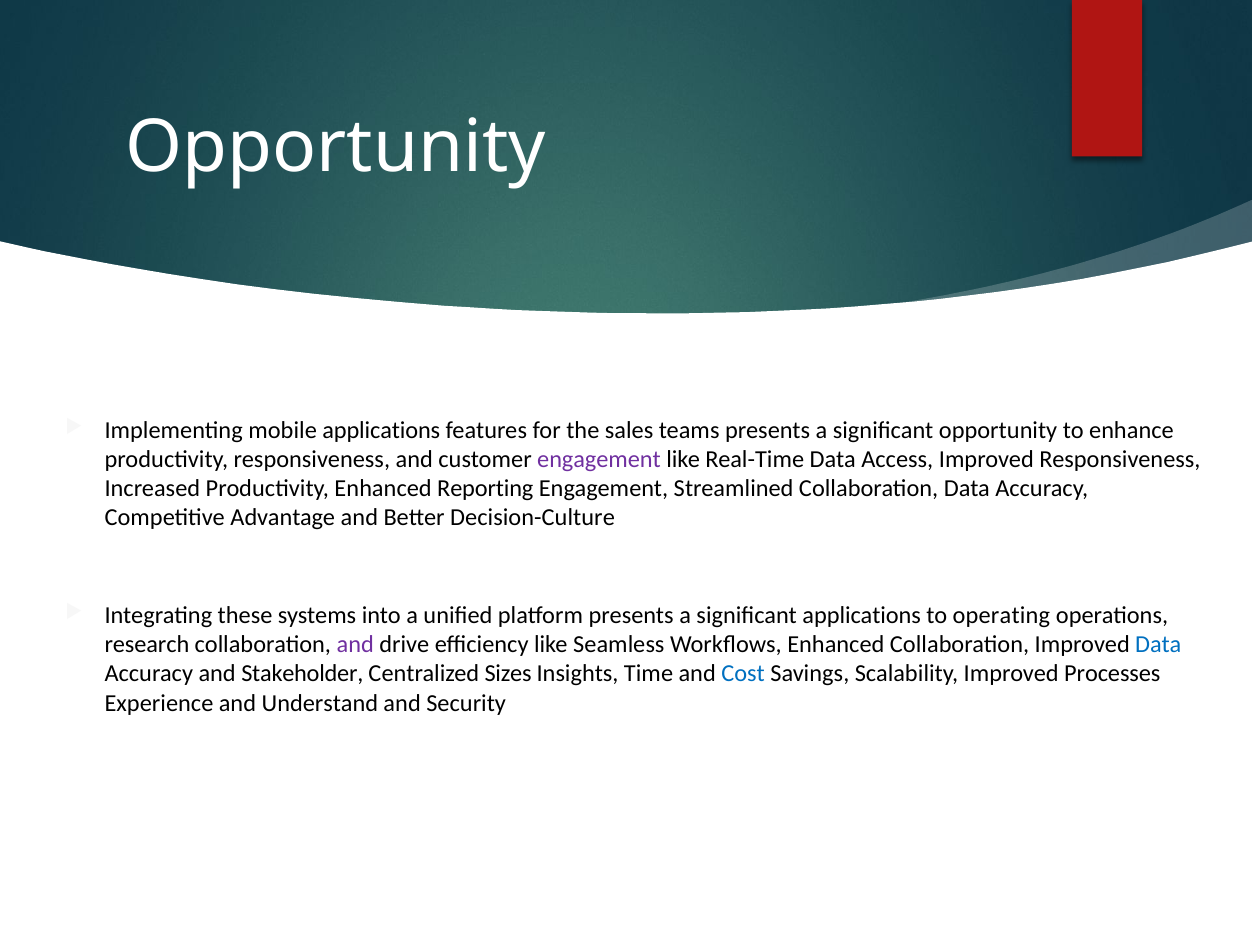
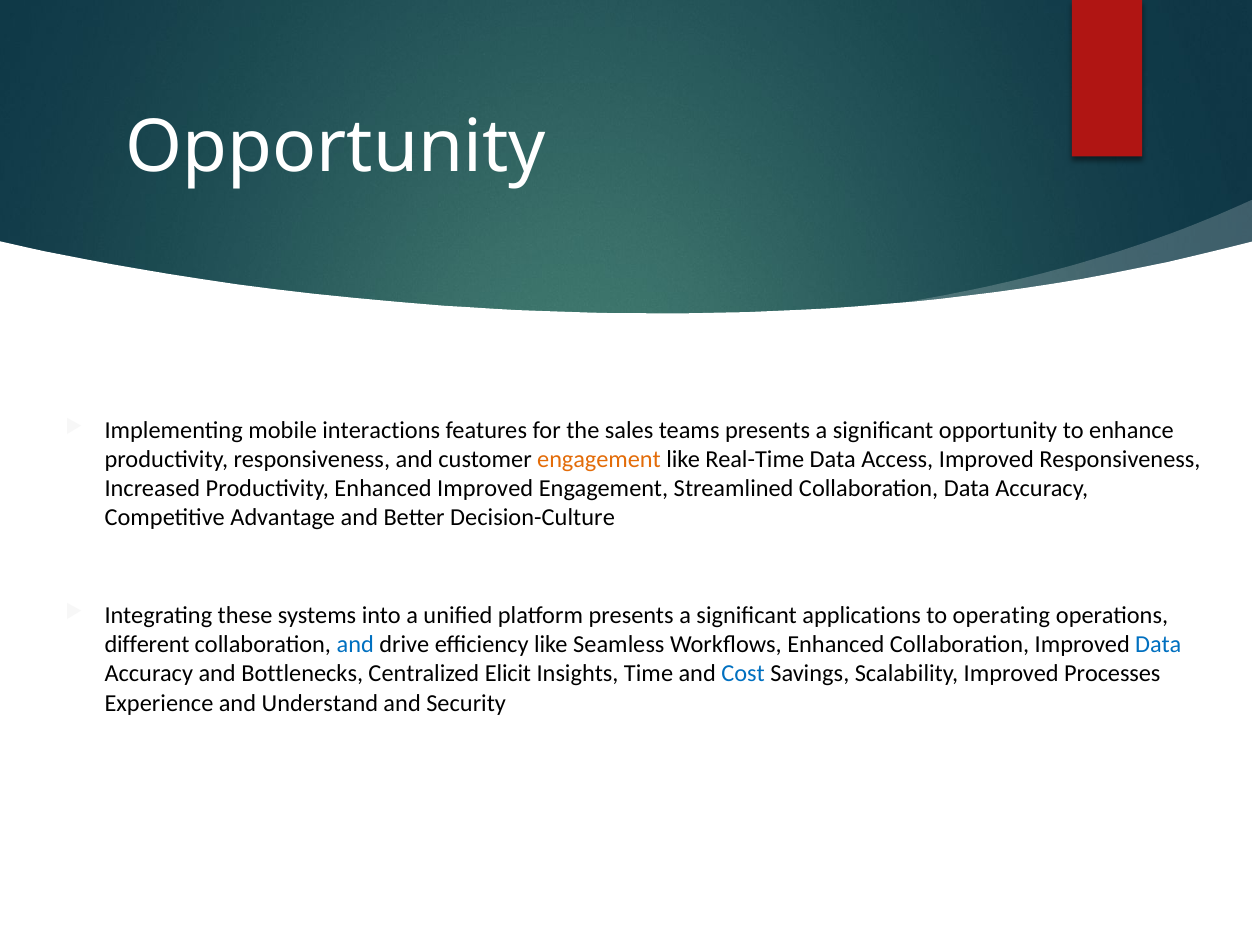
mobile applications: applications -> interactions
engagement at (599, 459) colour: purple -> orange
Enhanced Reporting: Reporting -> Improved
research: research -> different
and at (355, 645) colour: purple -> blue
Stakeholder: Stakeholder -> Bottlenecks
Sizes: Sizes -> Elicit
